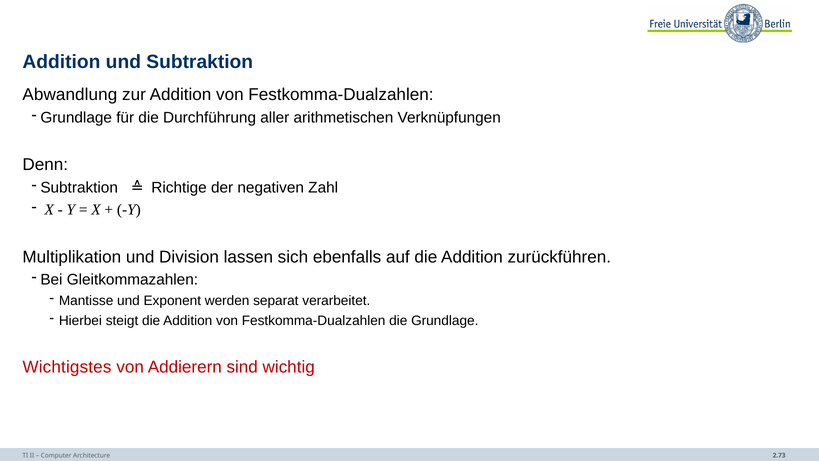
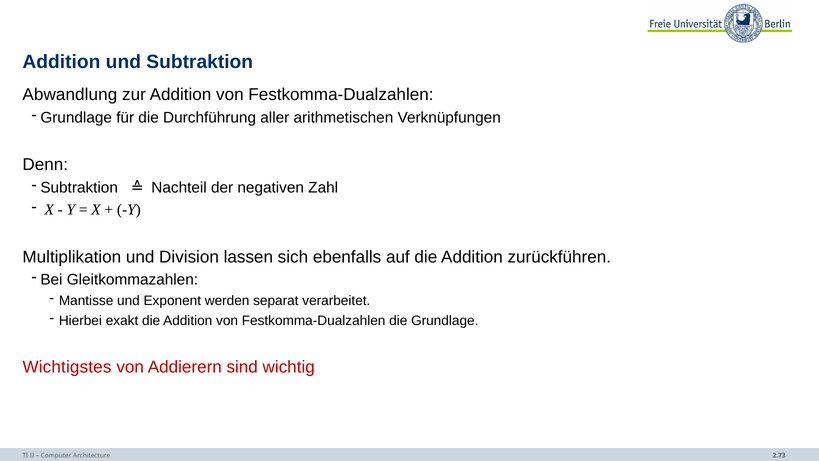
Richtige: Richtige -> Nachteil
steigt: steigt -> exakt
